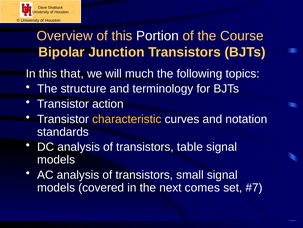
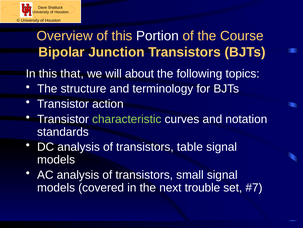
much: much -> about
characteristic colour: yellow -> light green
comes: comes -> trouble
